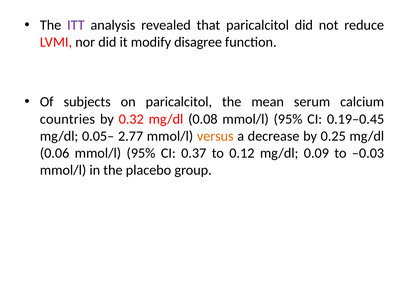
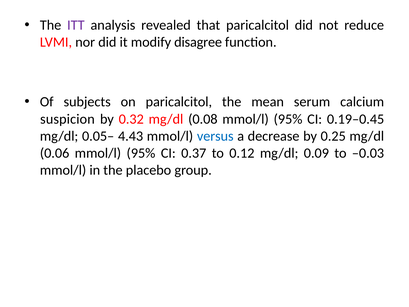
countries: countries -> suspicion
2.77: 2.77 -> 4.43
versus colour: orange -> blue
